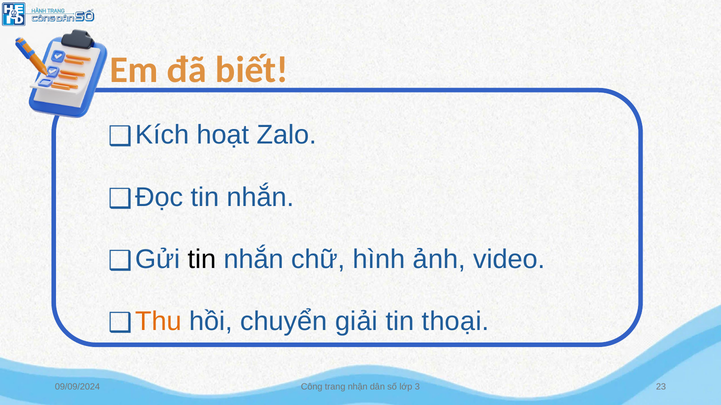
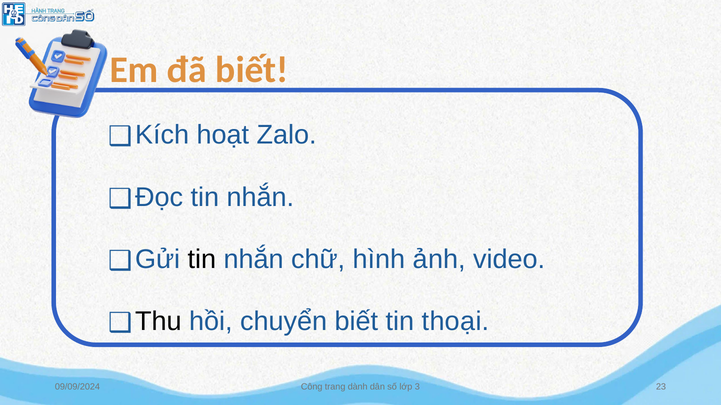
Thu colour: orange -> black
chuyển giải: giải -> biết
nhận: nhận -> dành
